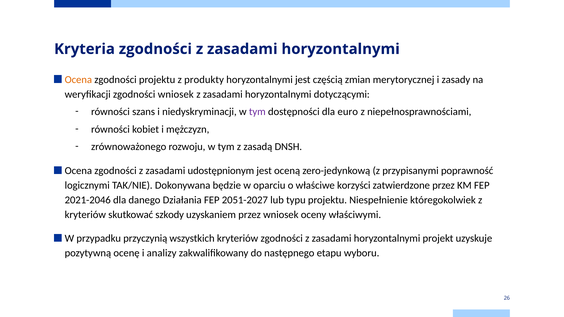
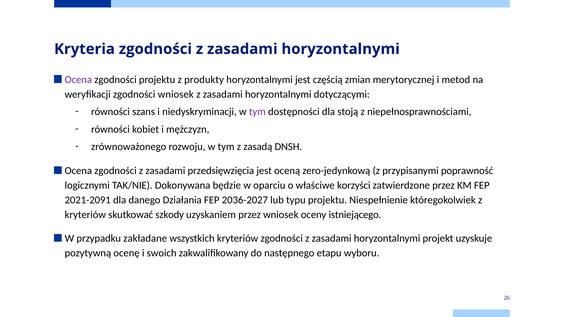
Ocena at (78, 80) colour: orange -> purple
zasady: zasady -> metod
euro: euro -> stoją
udostępnionym: udostępnionym -> przedsięwzięcia
2021-2046: 2021-2046 -> 2021-2091
2051-2027: 2051-2027 -> 2036-2027
właściwymi: właściwymi -> istniejącego
przyczynią: przyczynią -> zakładane
analizy: analizy -> swoich
